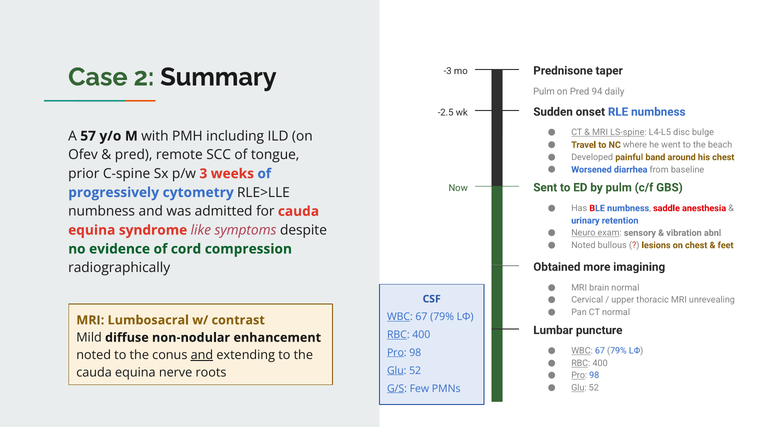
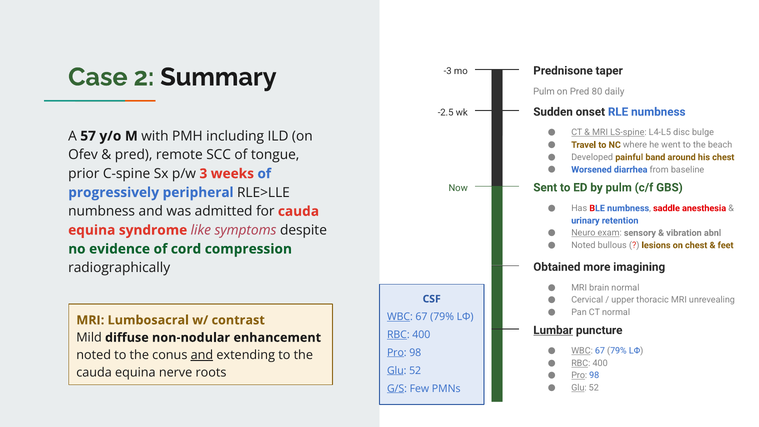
94: 94 -> 80
cytometry: cytometry -> peripheral
Lumbar underline: none -> present
